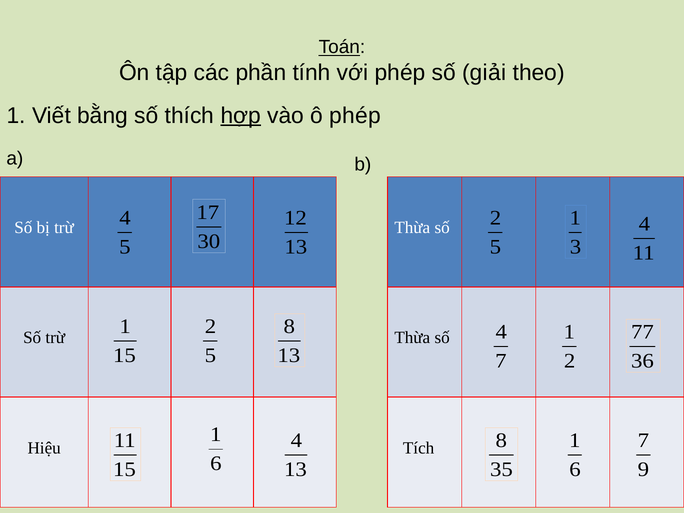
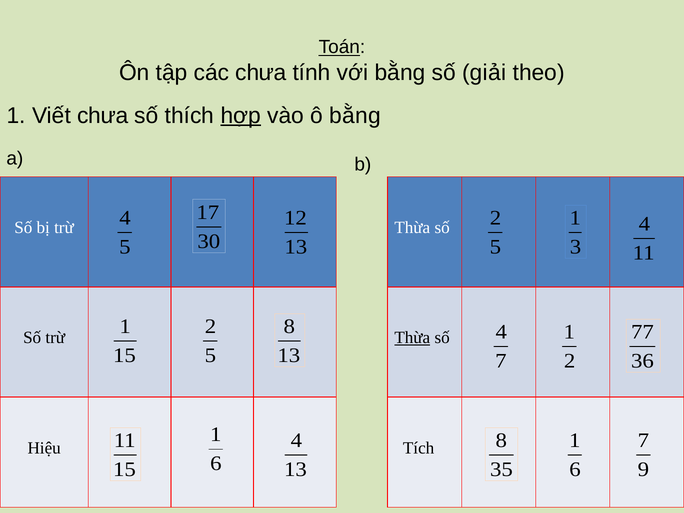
các phần: phần -> chưa
với phép: phép -> bằng
Viết bằng: bằng -> chưa
ô phép: phép -> bằng
Thừa at (412, 338) underline: none -> present
